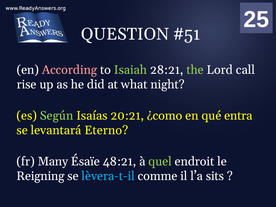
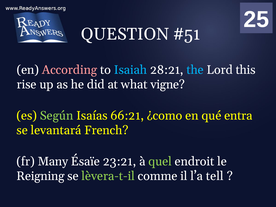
Isaiah colour: light green -> light blue
the colour: light green -> light blue
call: call -> this
night: night -> vigne
20:21: 20:21 -> 66:21
Eterno: Eterno -> French
48:21: 48:21 -> 23:21
lèvera-t-il colour: light blue -> light green
sits: sits -> tell
